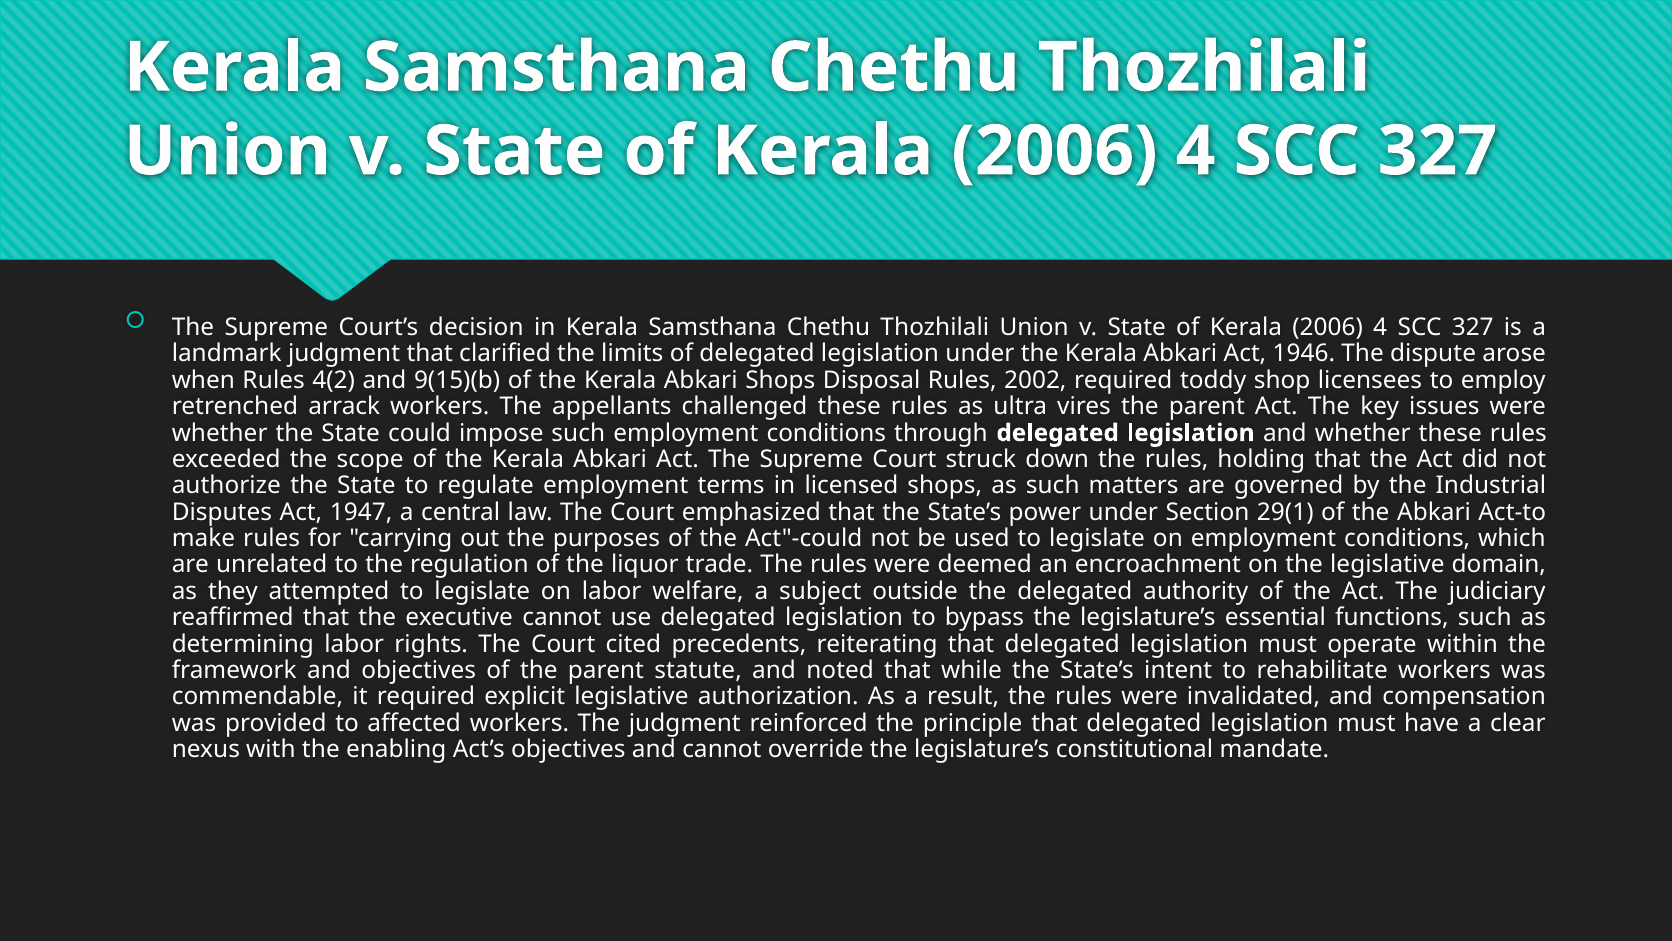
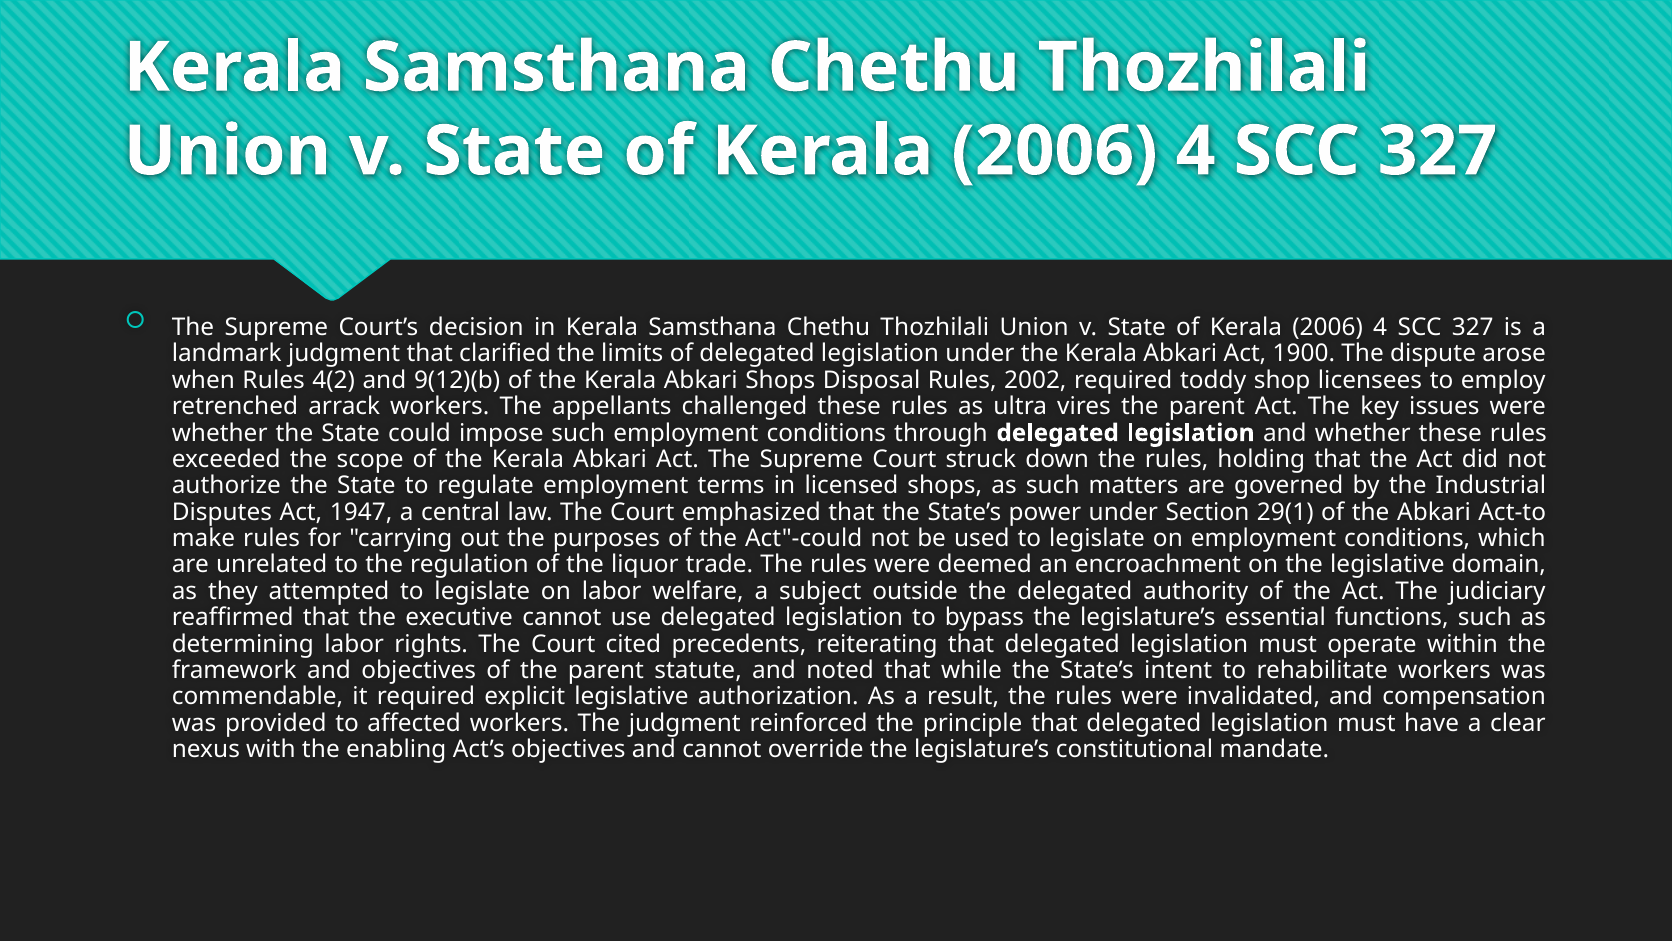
1946: 1946 -> 1900
9(15)(b: 9(15)(b -> 9(12)(b
